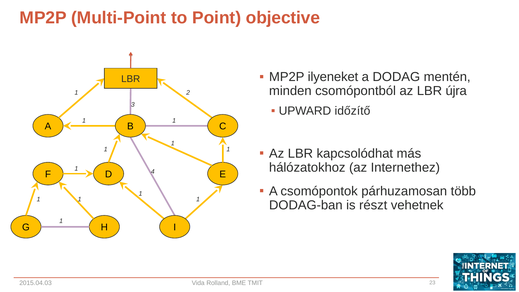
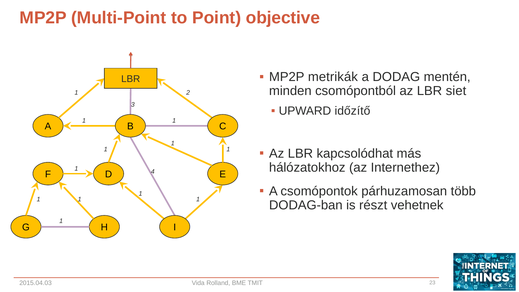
ilyeneket: ilyeneket -> metrikák
újra: újra -> siet
